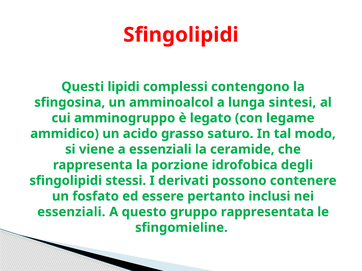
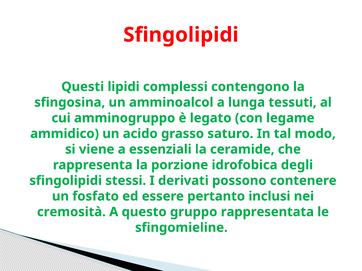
sintesi: sintesi -> tessuti
essenziali at (71, 212): essenziali -> cremosità
